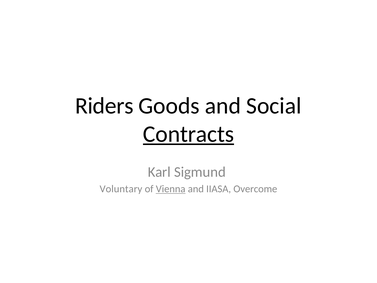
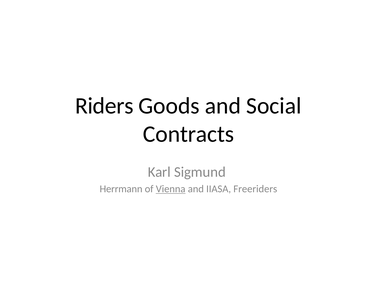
Contracts underline: present -> none
Voluntary: Voluntary -> Herrmann
Overcome: Overcome -> Freeriders
